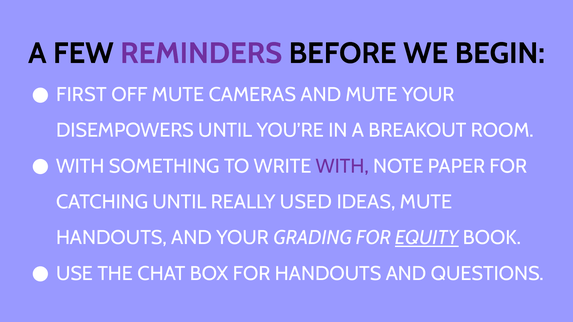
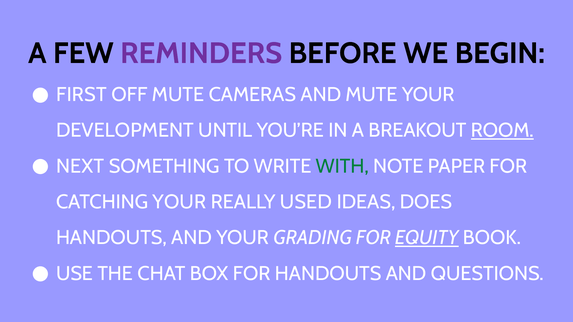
DISEMPOWERS: DISEMPOWERS -> DEVELOPMENT
ROOM underline: none -> present
WITH at (80, 166): WITH -> NEXT
WITH at (342, 166) colour: purple -> green
CATCHING UNTIL: UNTIL -> YOUR
IDEAS MUTE: MUTE -> DOES
